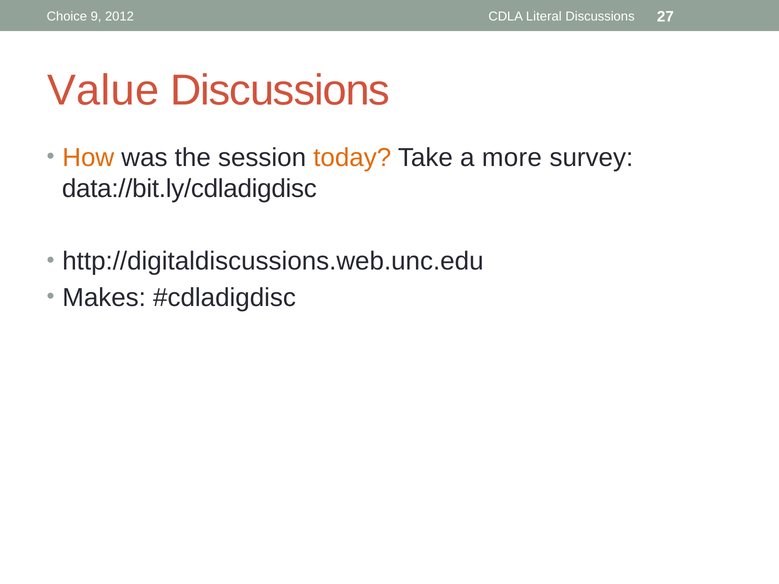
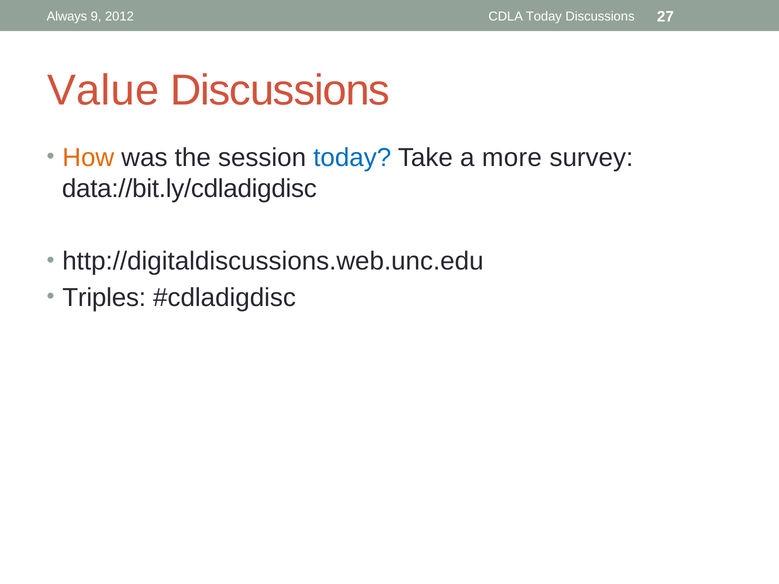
Choice: Choice -> Always
CDLA Literal: Literal -> Today
today at (352, 158) colour: orange -> blue
Makes: Makes -> Triples
